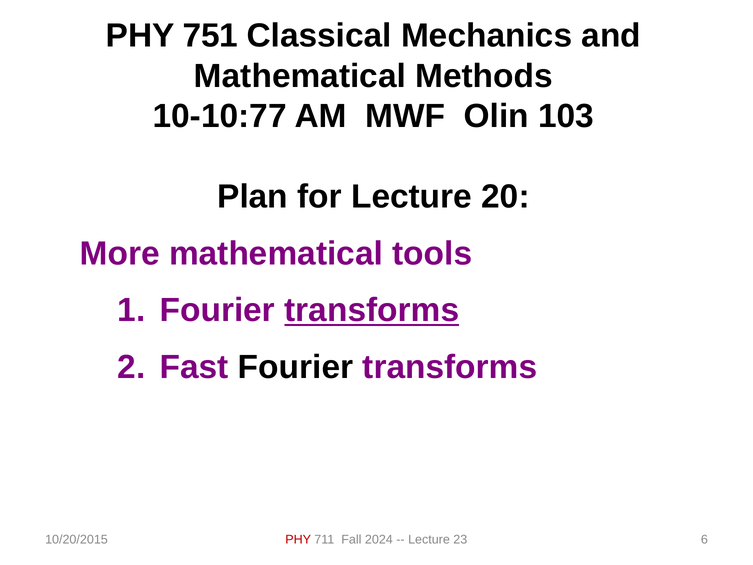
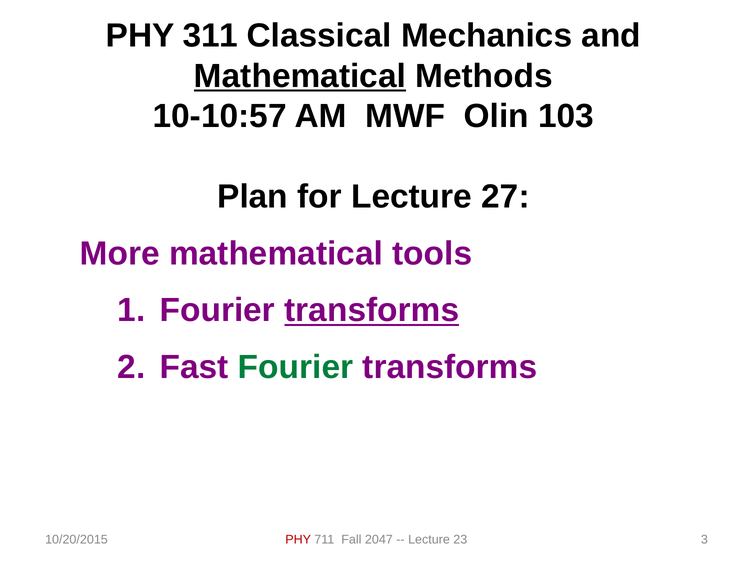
751: 751 -> 311
Mathematical at (300, 76) underline: none -> present
10-10:77: 10-10:77 -> 10-10:57
20: 20 -> 27
Fourier at (296, 367) colour: black -> green
2024: 2024 -> 2047
6: 6 -> 3
